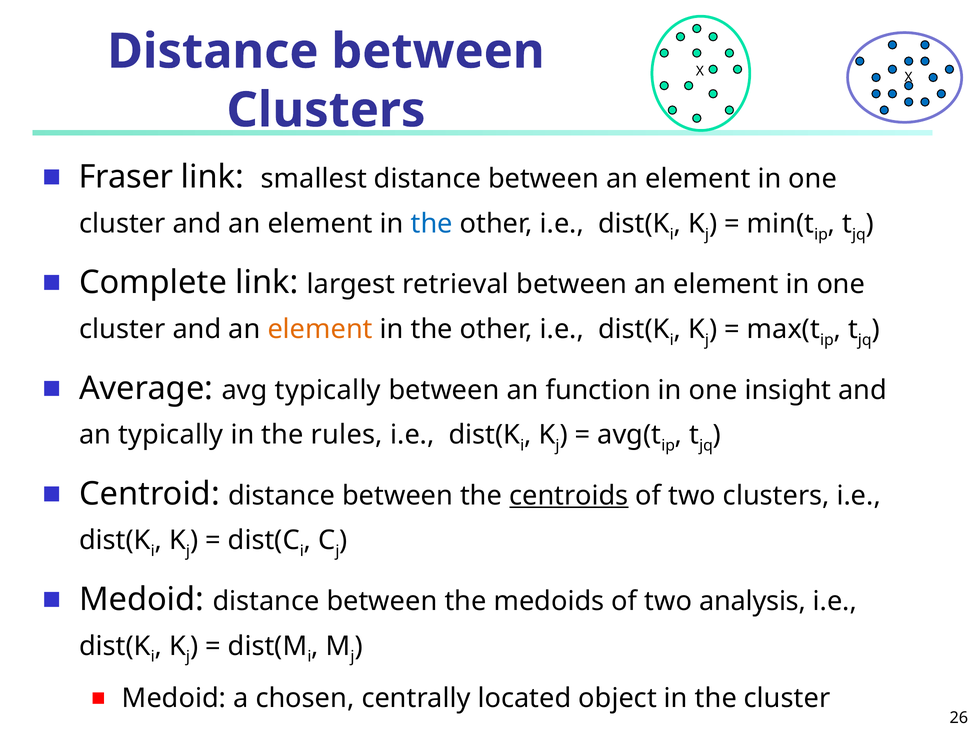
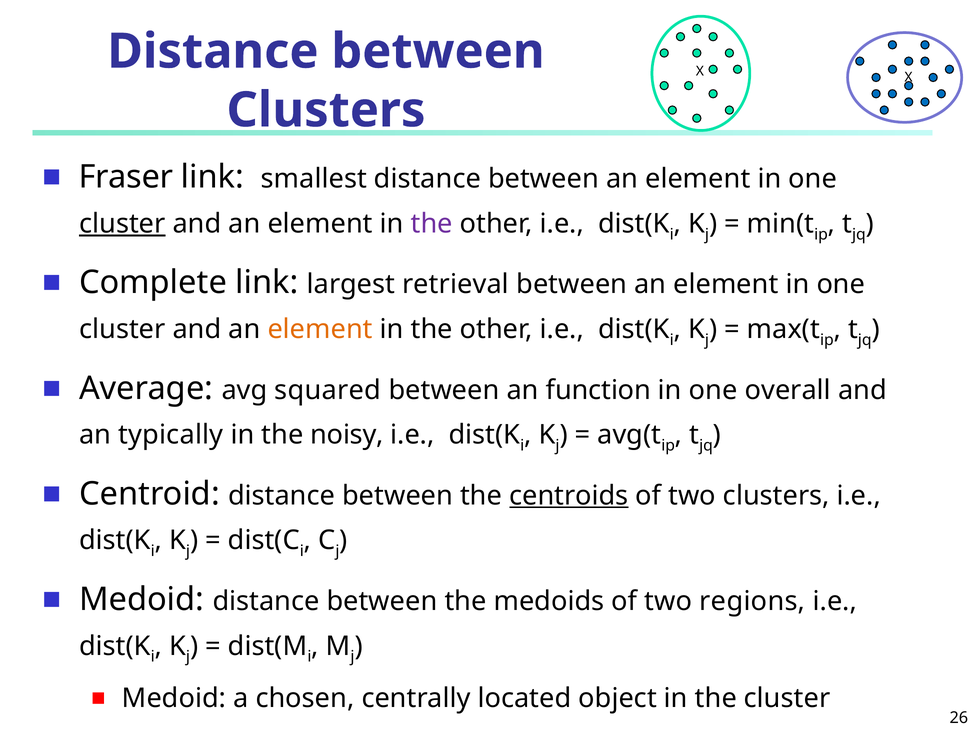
cluster at (122, 224) underline: none -> present
the at (432, 224) colour: blue -> purple
avg typically: typically -> squared
insight: insight -> overall
rules: rules -> noisy
analysis: analysis -> regions
